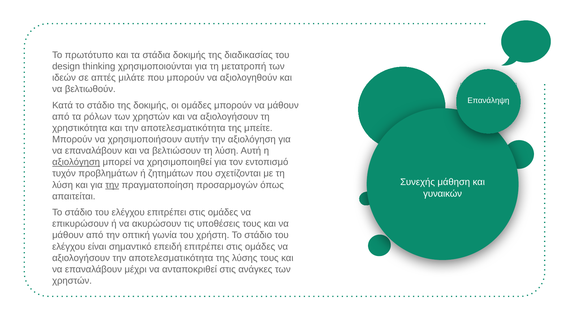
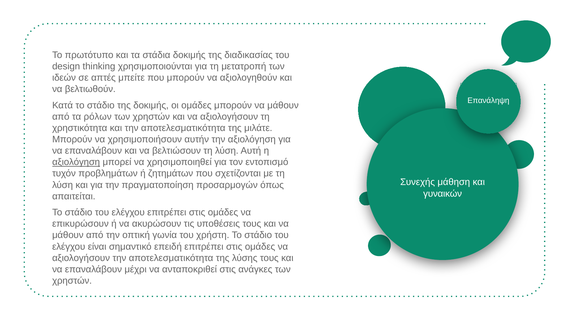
μιλάτε: μιλάτε -> μπείτε
μπείτε: μπείτε -> μιλάτε
την at (112, 185) underline: present -> none
